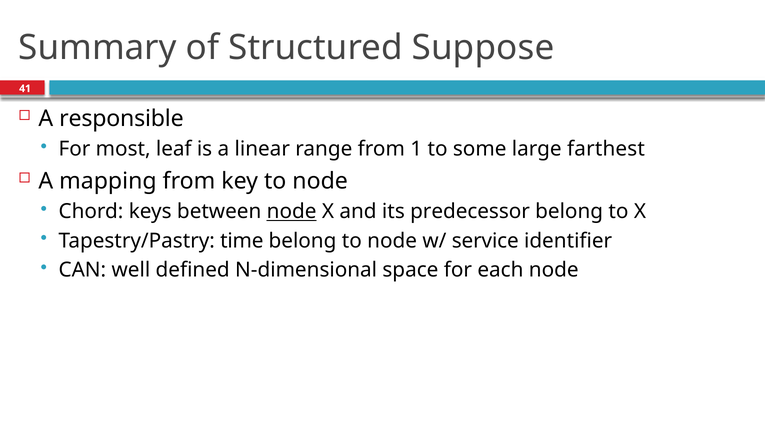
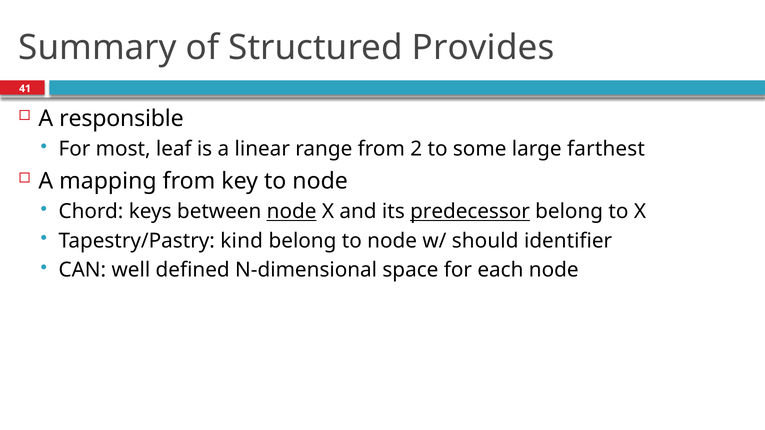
Suppose: Suppose -> Provides
1: 1 -> 2
predecessor underline: none -> present
time: time -> kind
service: service -> should
